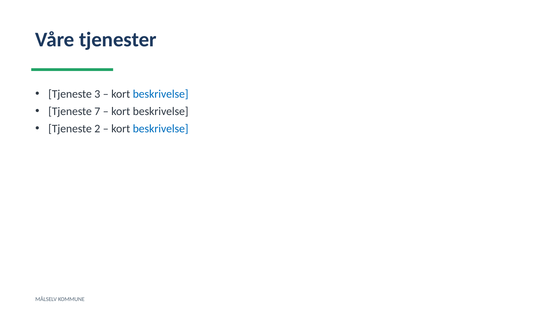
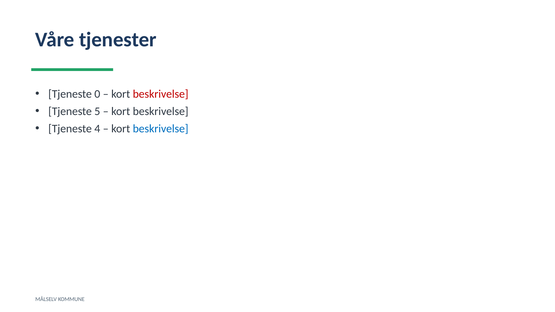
3: 3 -> 0
beskrivelse at (161, 94) colour: blue -> red
7: 7 -> 5
2: 2 -> 4
